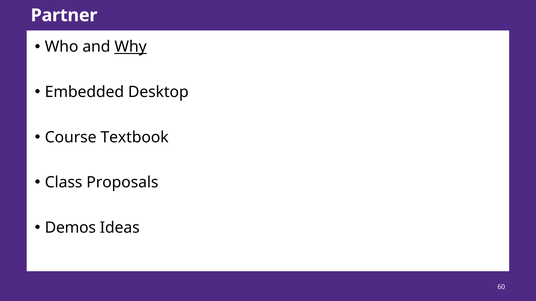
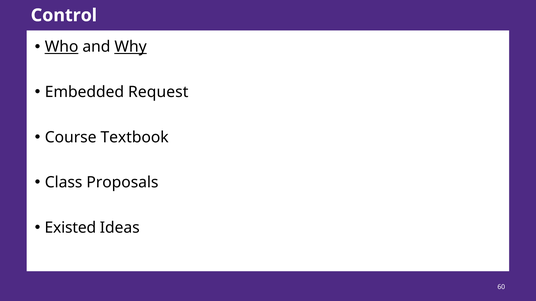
Partner: Partner -> Control
Who underline: none -> present
Desktop: Desktop -> Request
Demos: Demos -> Existed
